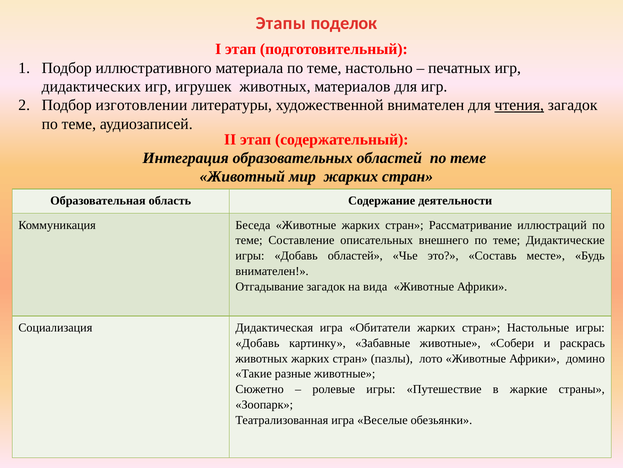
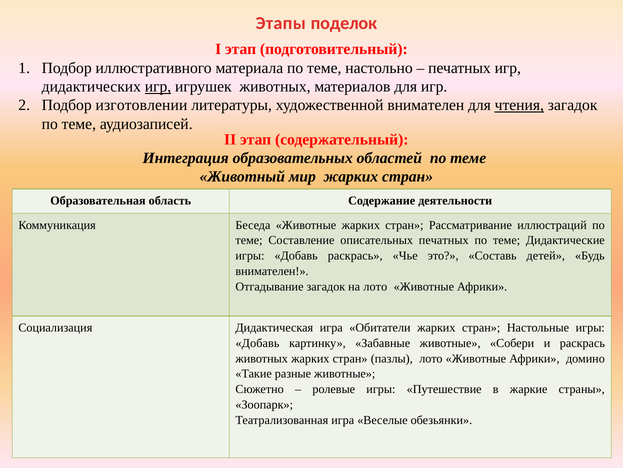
игр at (158, 86) underline: none -> present
описательных внешнего: внешнего -> печатных
Добавь областей: областей -> раскрась
месте: месте -> детей
на вида: вида -> лото
